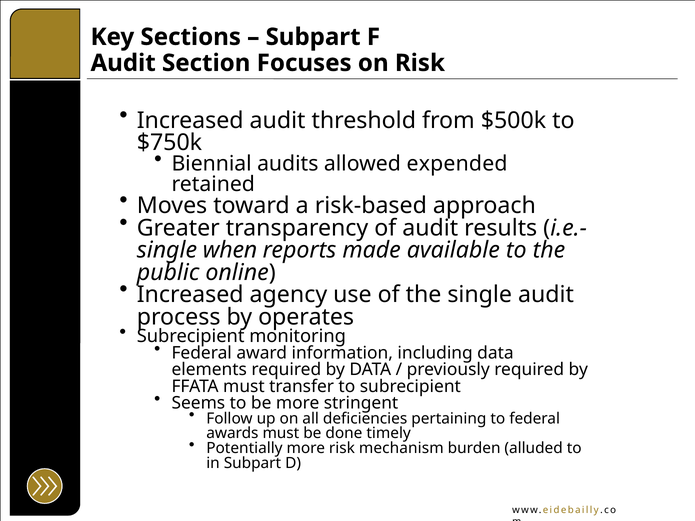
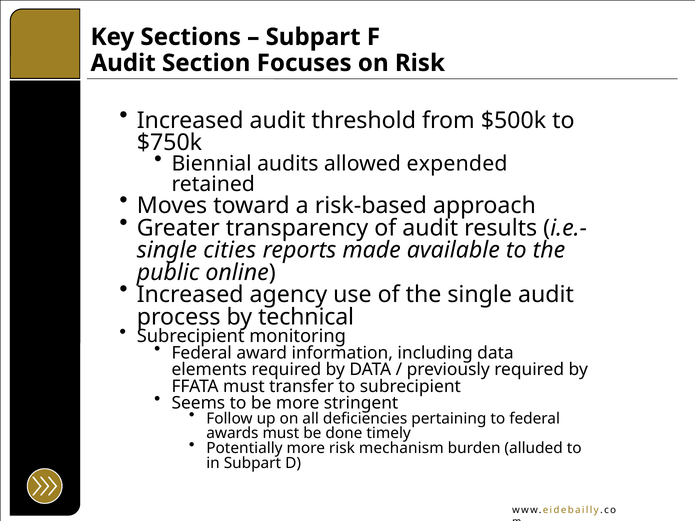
when: when -> cities
operates: operates -> technical
